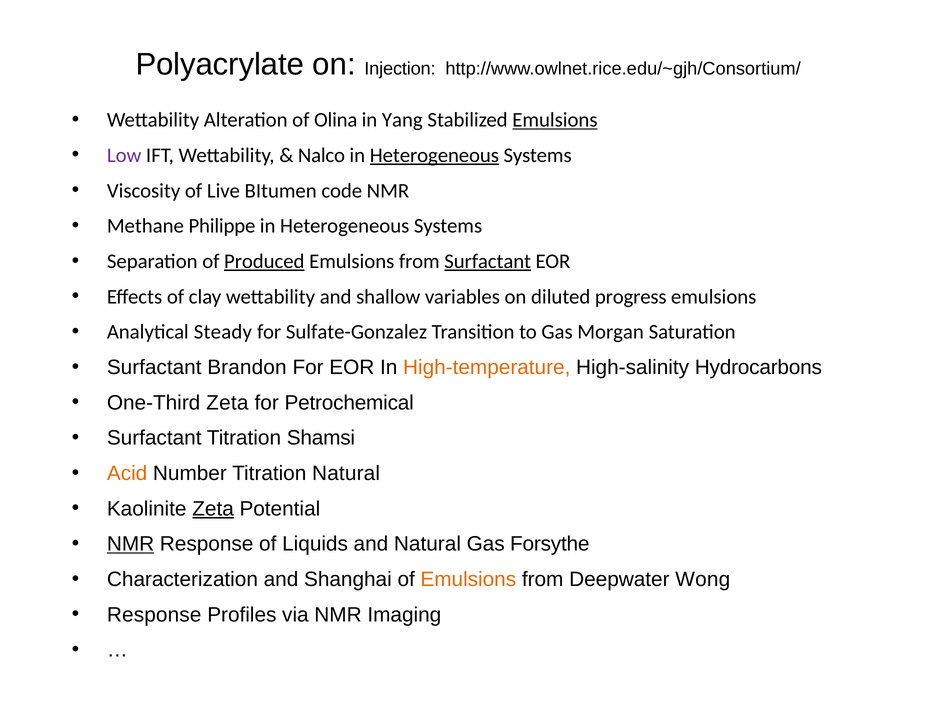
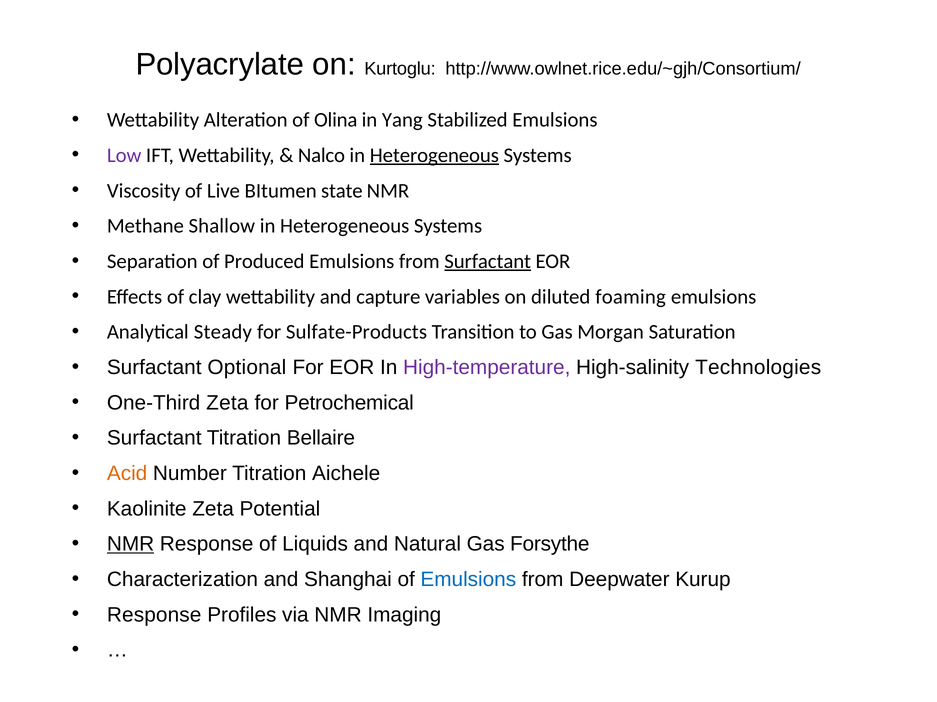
Injection: Injection -> Kurtoglu
Emulsions at (555, 120) underline: present -> none
code: code -> state
Philippe: Philippe -> Shallow
Produced underline: present -> none
shallow: shallow -> capture
progress: progress -> foaming
Sulfate-Gonzalez: Sulfate-Gonzalez -> Sulfate-Products
Brandon: Brandon -> Optional
High-temperature colour: orange -> purple
Hydrocarbons: Hydrocarbons -> Technologies
Shamsi: Shamsi -> Bellaire
Titration Natural: Natural -> Aichele
Zeta at (213, 509) underline: present -> none
Emulsions at (468, 580) colour: orange -> blue
Wong: Wong -> Kurup
